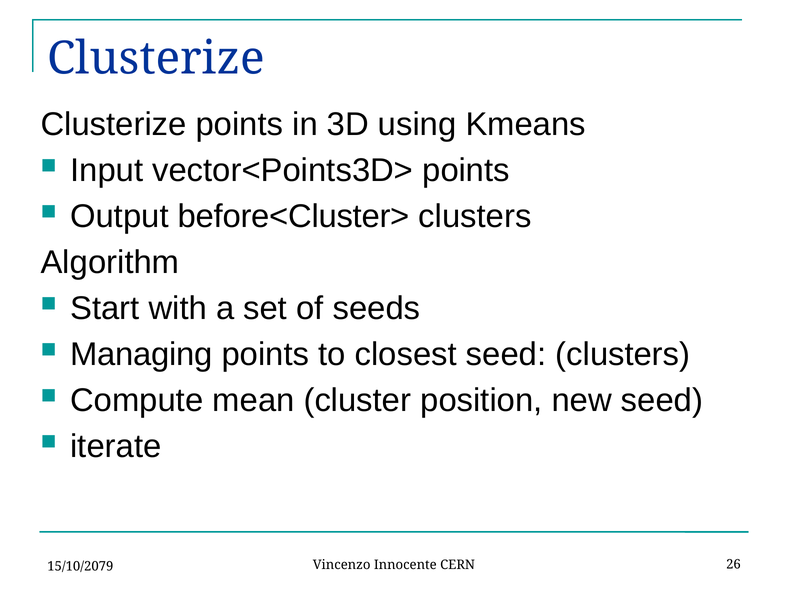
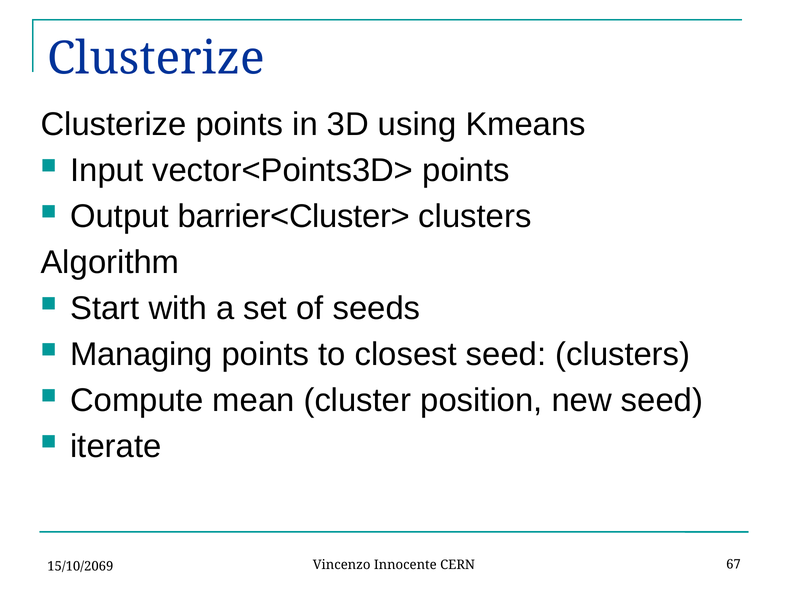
before<Cluster>: before<Cluster> -> barrier<Cluster>
26: 26 -> 67
15/10/2079: 15/10/2079 -> 15/10/2069
